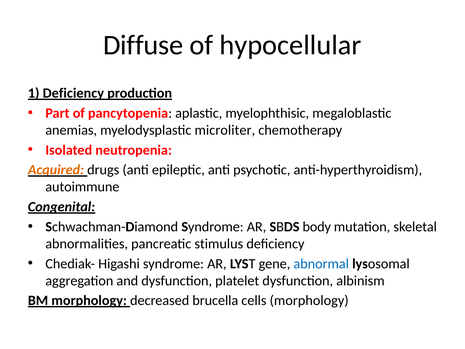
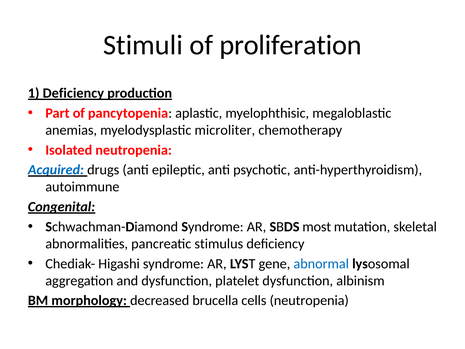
Diffuse: Diffuse -> Stimuli
hypocellular: hypocellular -> proliferation
Acquired colour: orange -> blue
body: body -> most
cells morphology: morphology -> neutropenia
